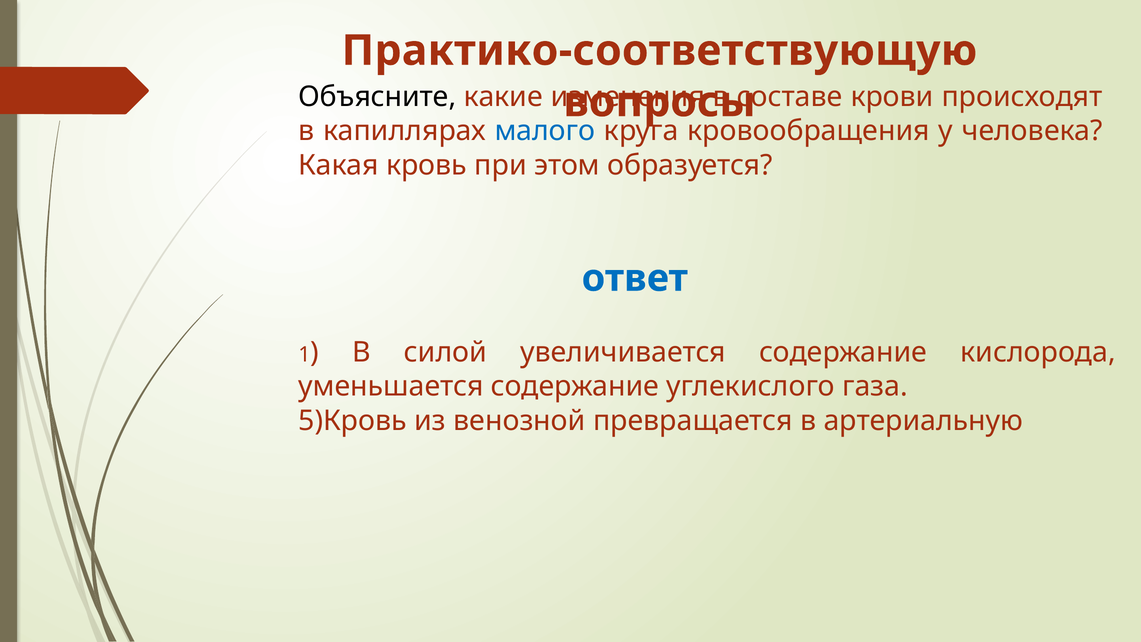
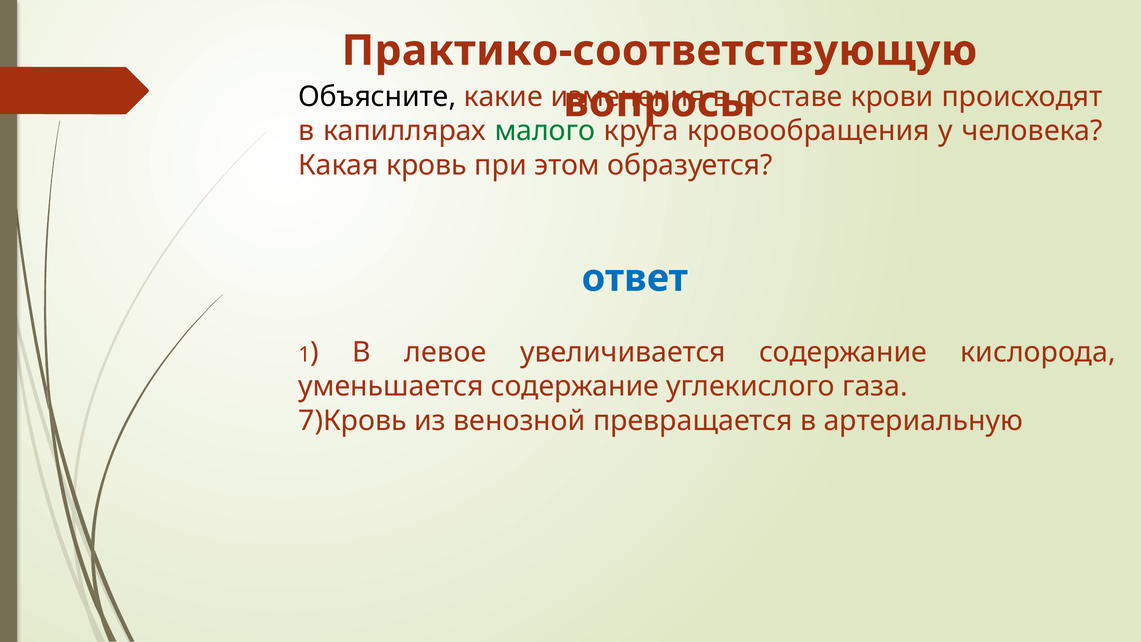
малого colour: blue -> green
силой: силой -> левое
5)Кровь: 5)Кровь -> 7)Кровь
